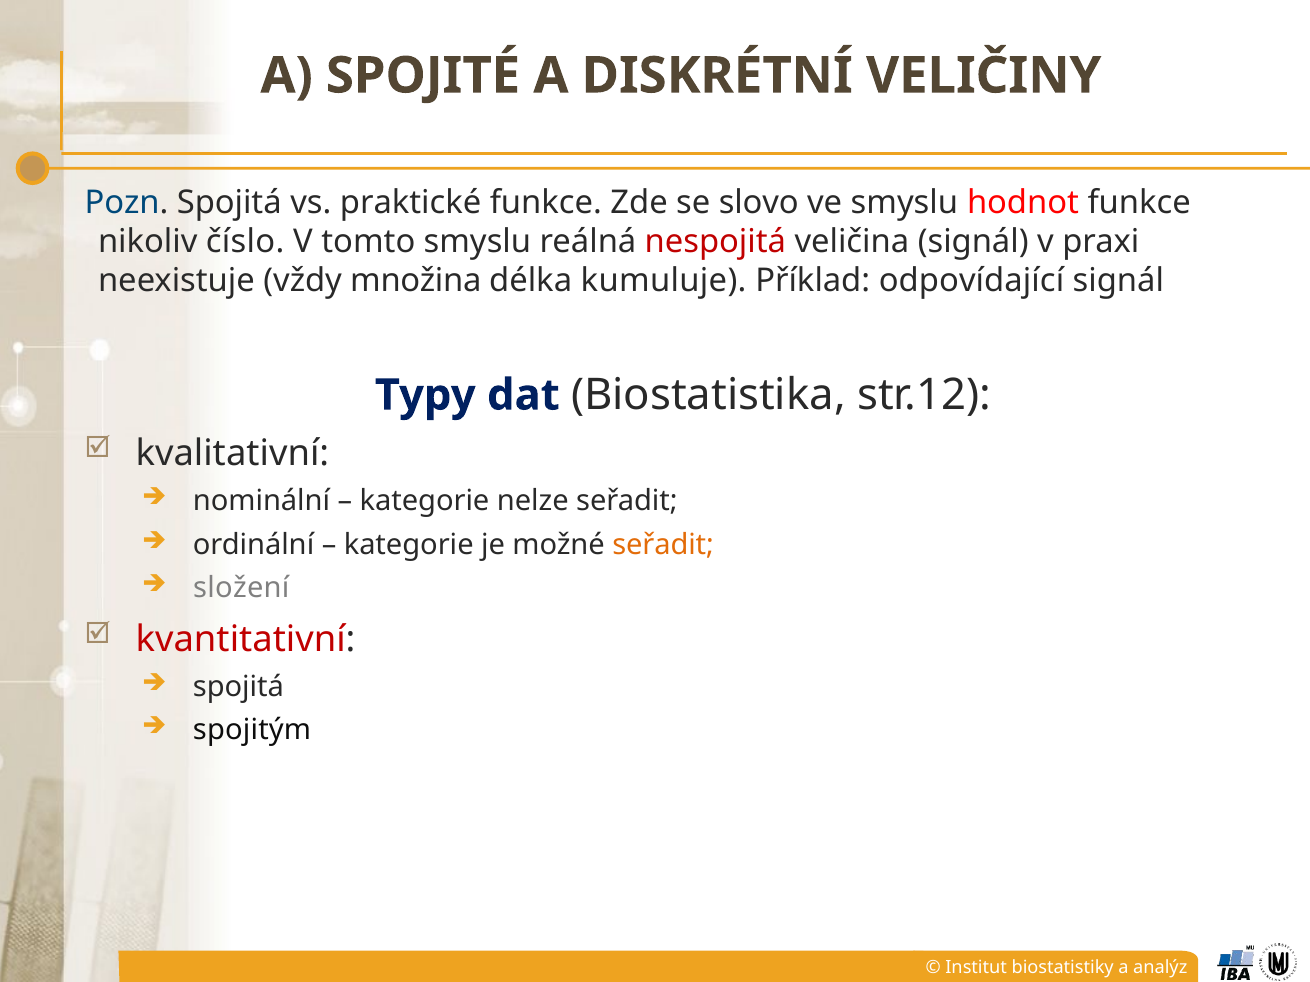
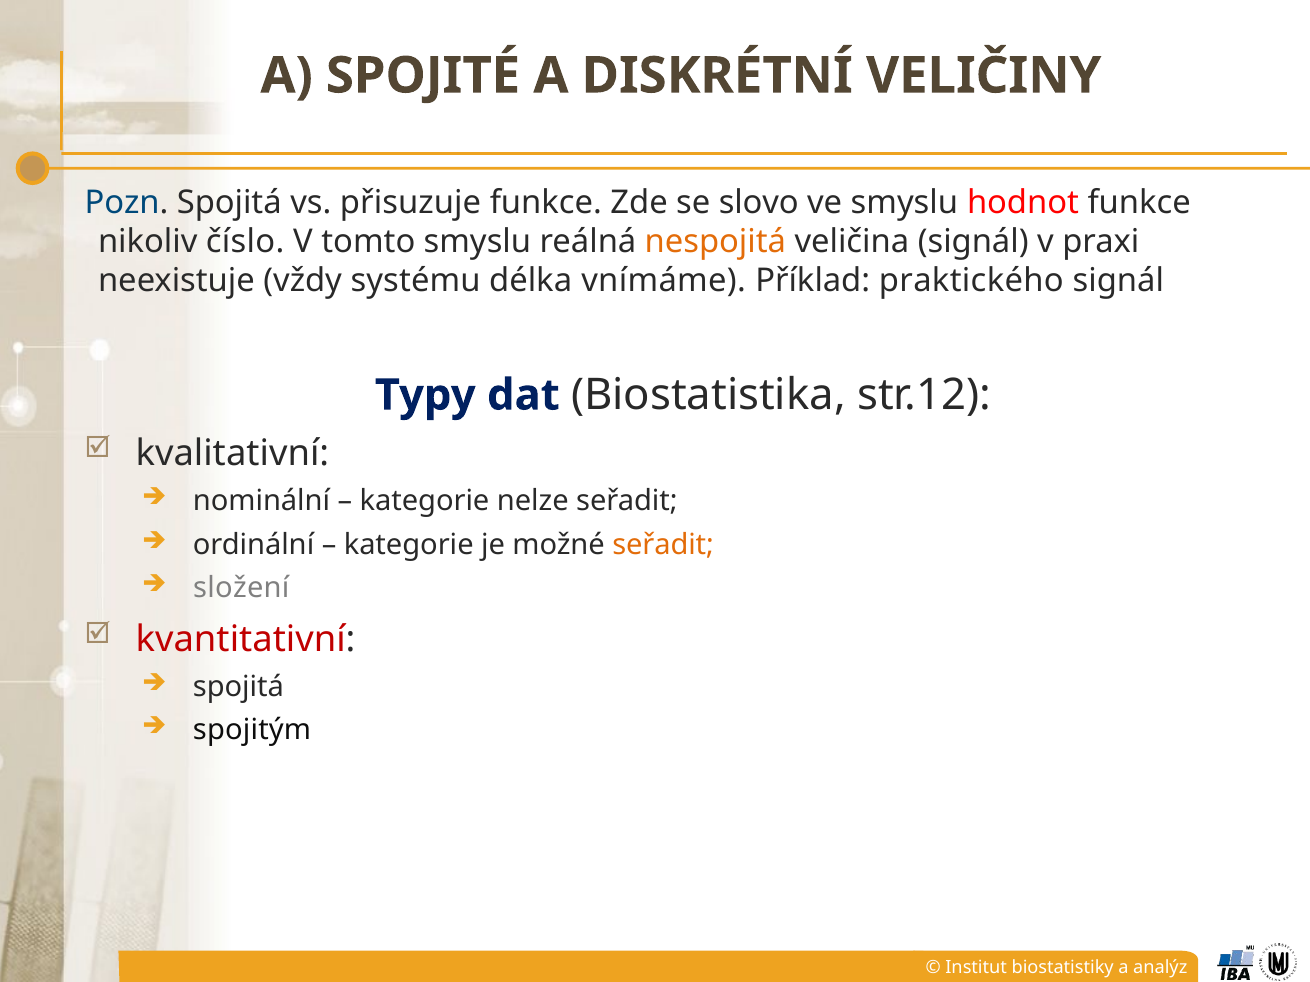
praktické: praktické -> přisuzuje
nespojitá colour: red -> orange
množina: množina -> systému
kumuluje: kumuluje -> vnímáme
odpovídající: odpovídající -> praktického
